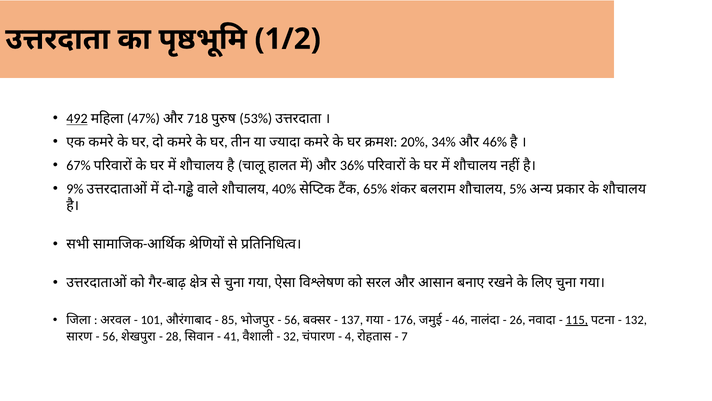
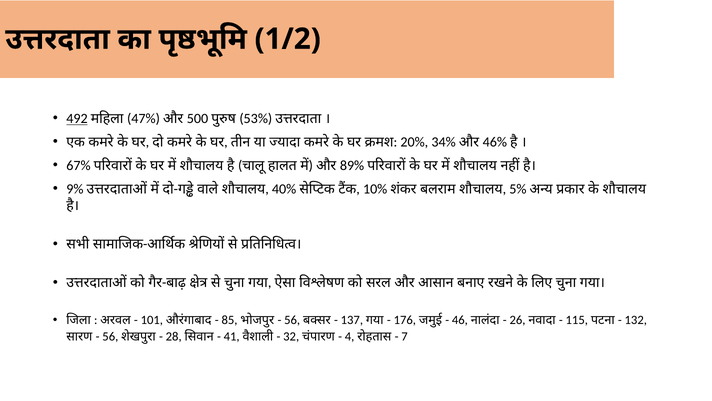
718: 718 -> 500
36%: 36% -> 89%
65%: 65% -> 10%
115 underline: present -> none
